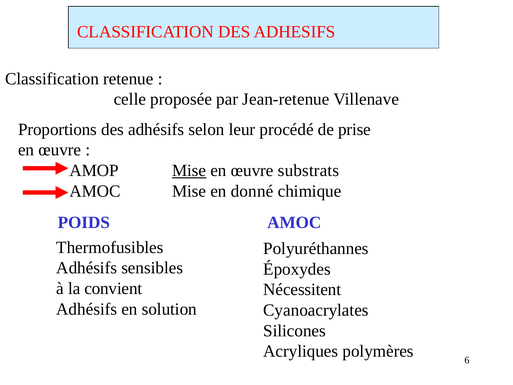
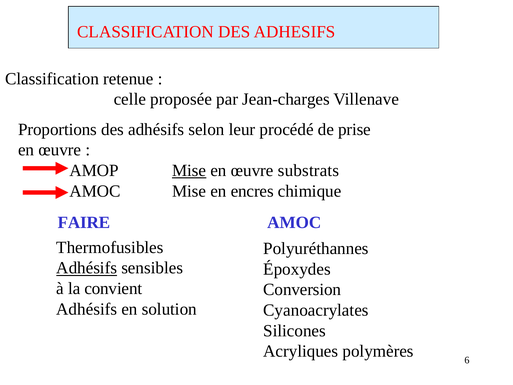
Jean-retenue: Jean-retenue -> Jean-charges
donné: donné -> encres
POIDS: POIDS -> FAIRE
Adhésifs at (87, 268) underline: none -> present
Nécessitent: Nécessitent -> Conversion
